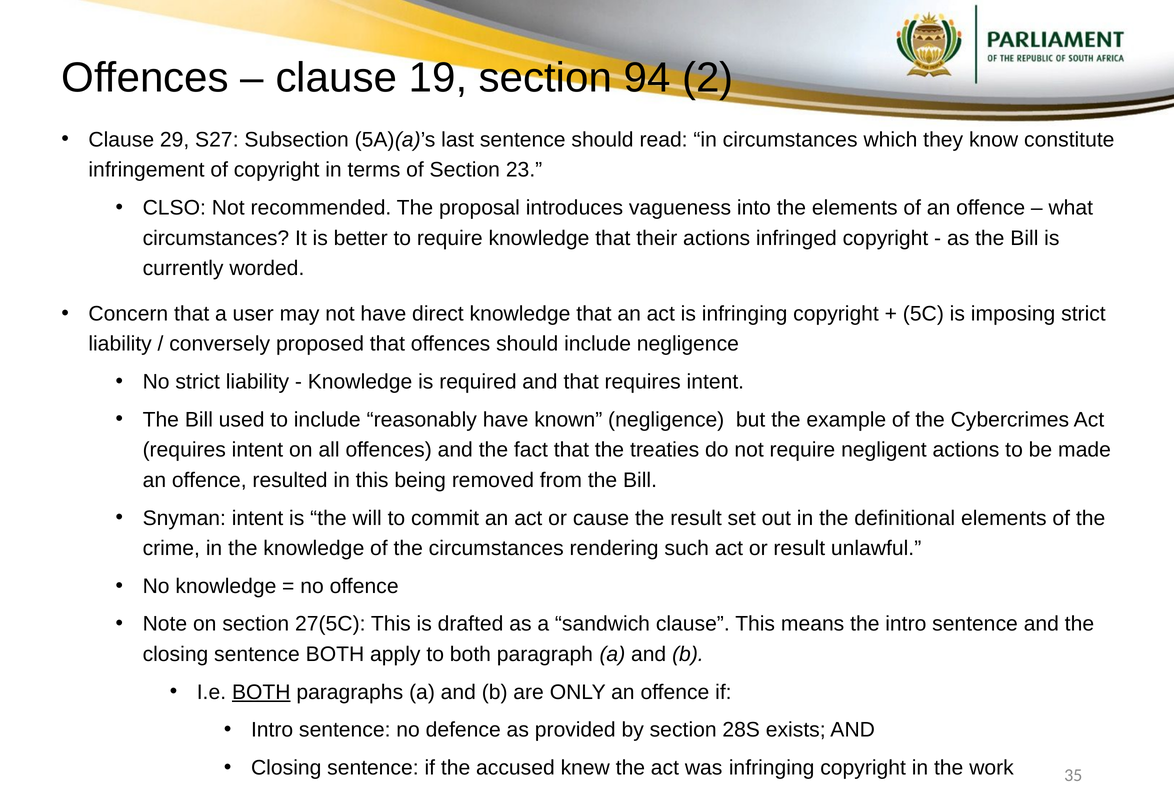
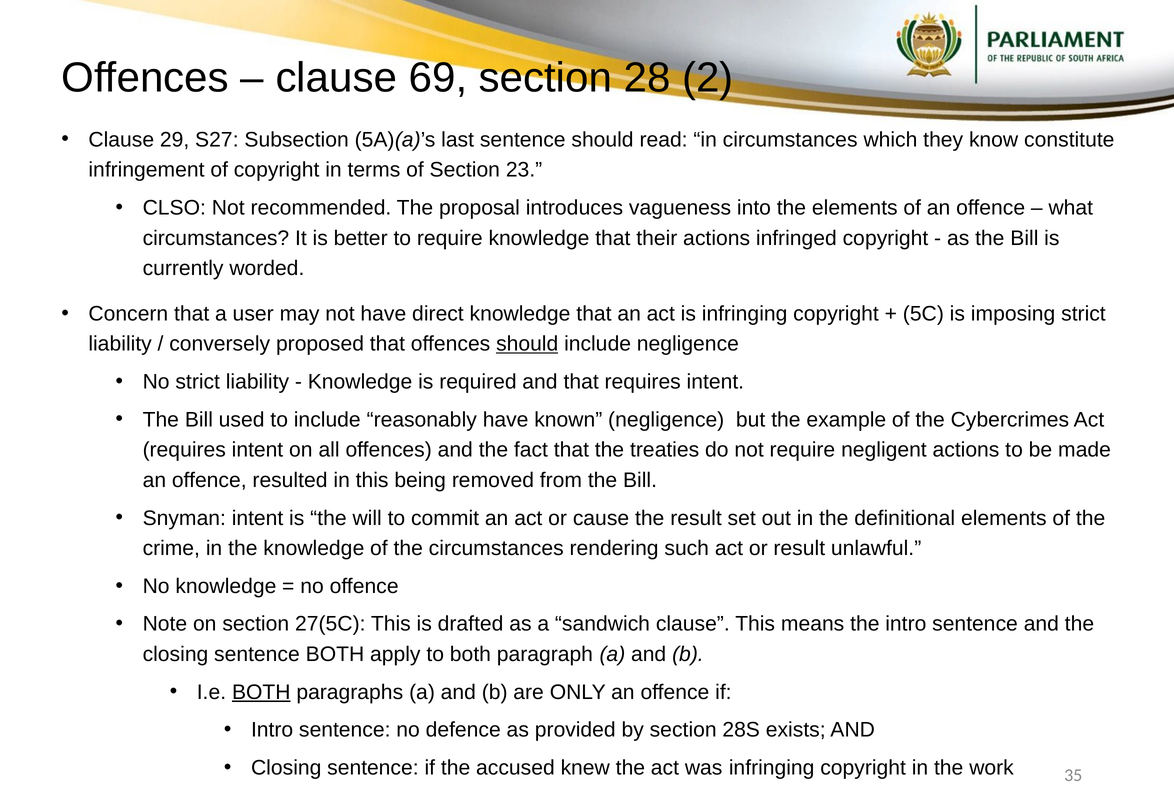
19: 19 -> 69
94: 94 -> 28
should at (527, 344) underline: none -> present
